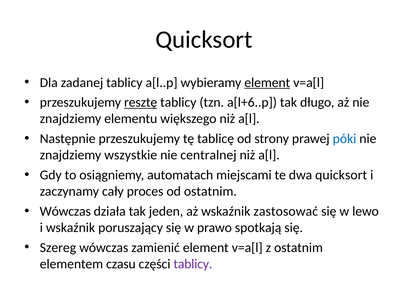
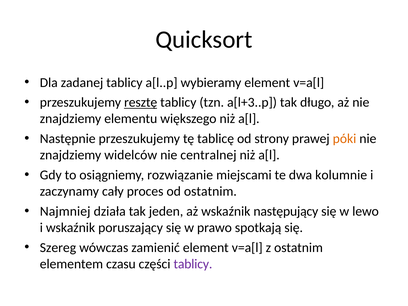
element at (267, 83) underline: present -> none
a[l+6..p: a[l+6..p -> a[l+3..p
póki colour: blue -> orange
wszystkie: wszystkie -> widelców
automatach: automatach -> rozwiązanie
dwa quicksort: quicksort -> kolumnie
Wówczas at (65, 211): Wówczas -> Najmniej
zastosować: zastosować -> następujący
